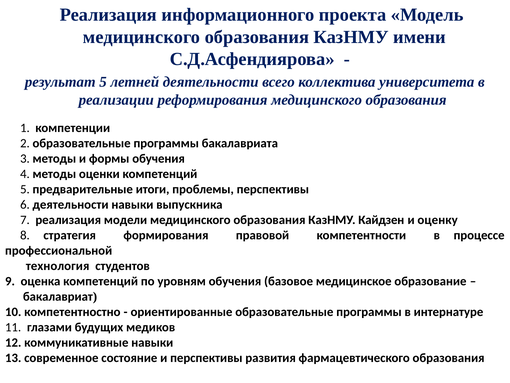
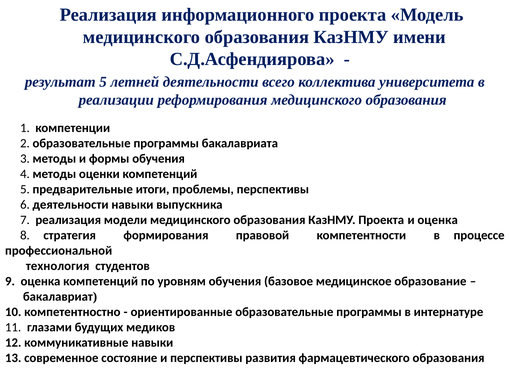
КазНМУ Кайдзен: Кайдзен -> Проекта
и оценку: оценку -> оценка
